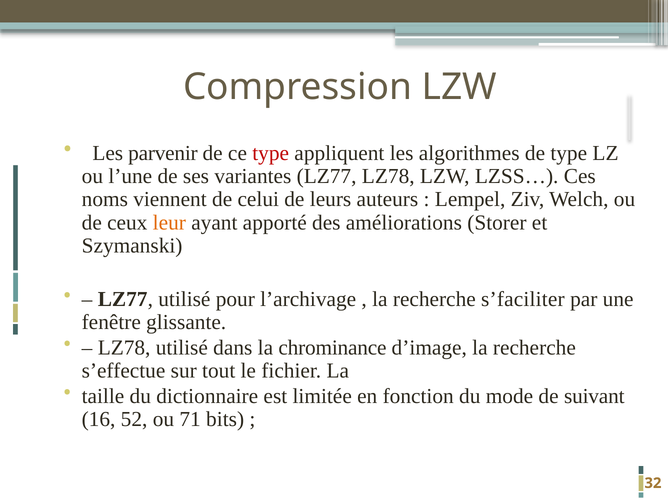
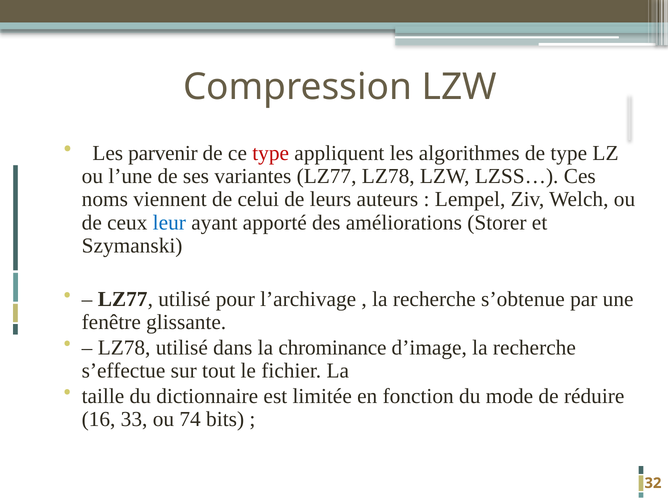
leur colour: orange -> blue
s’faciliter: s’faciliter -> s’obtenue
suivant: suivant -> réduire
52: 52 -> 33
71: 71 -> 74
